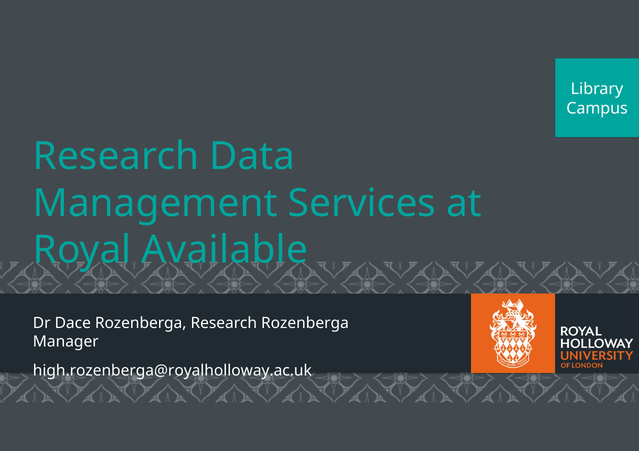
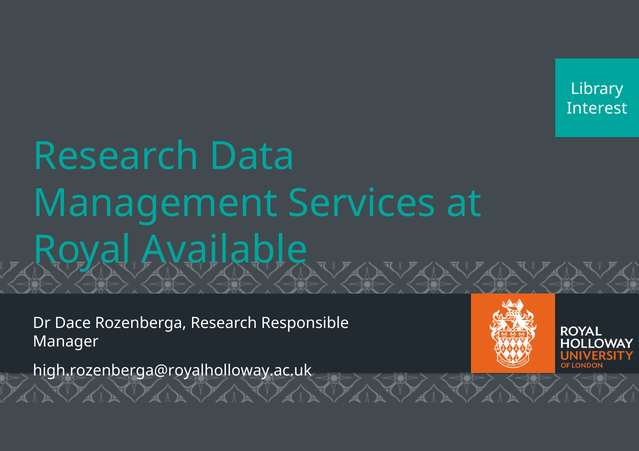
Campus: Campus -> Interest
Research Rozenberga: Rozenberga -> Responsible
